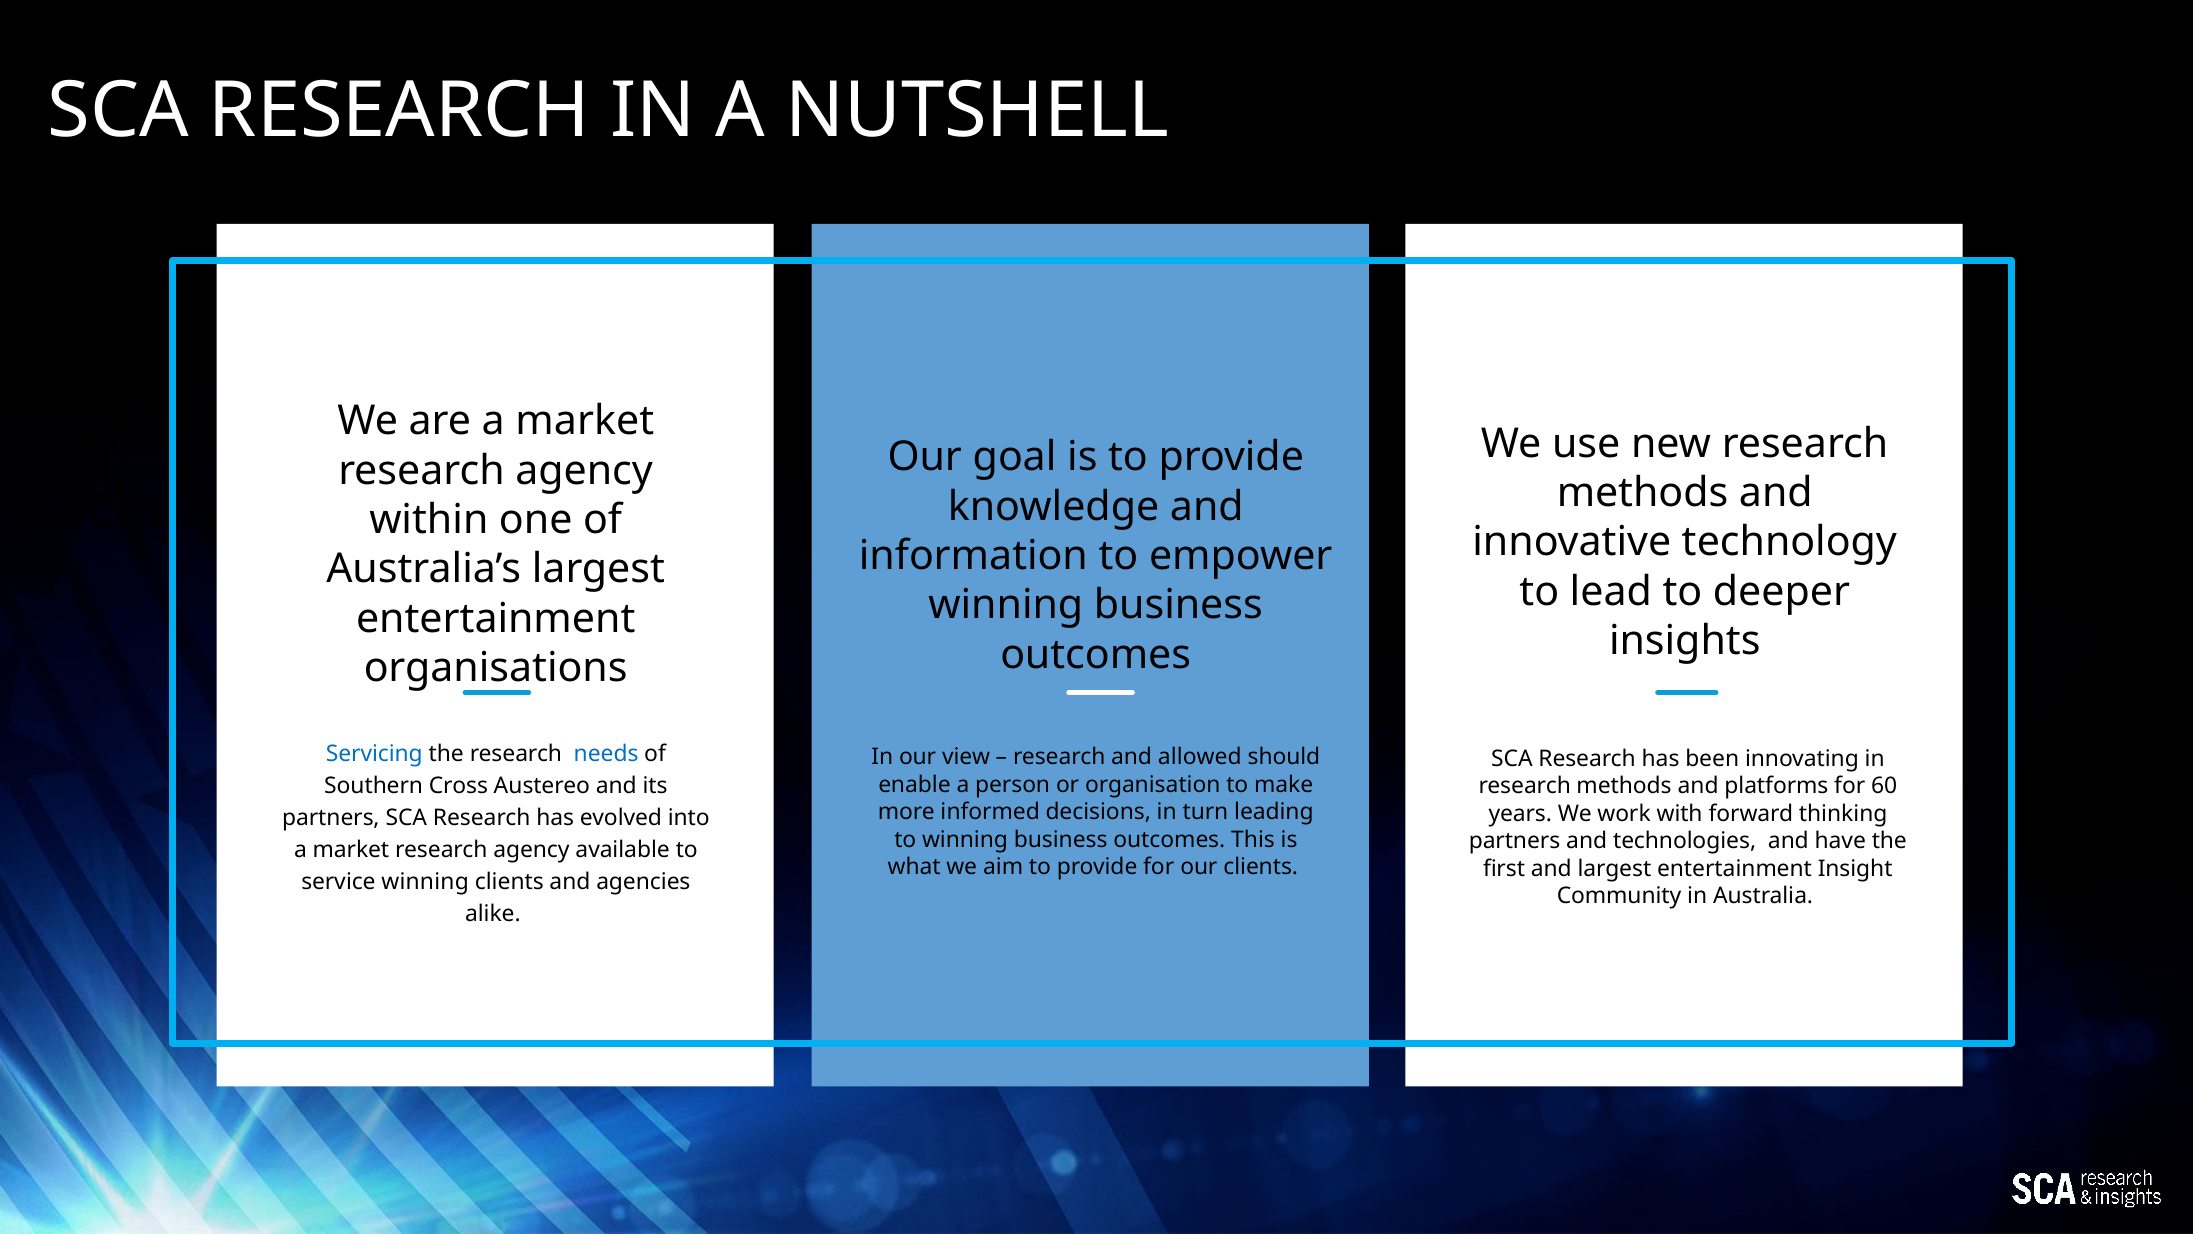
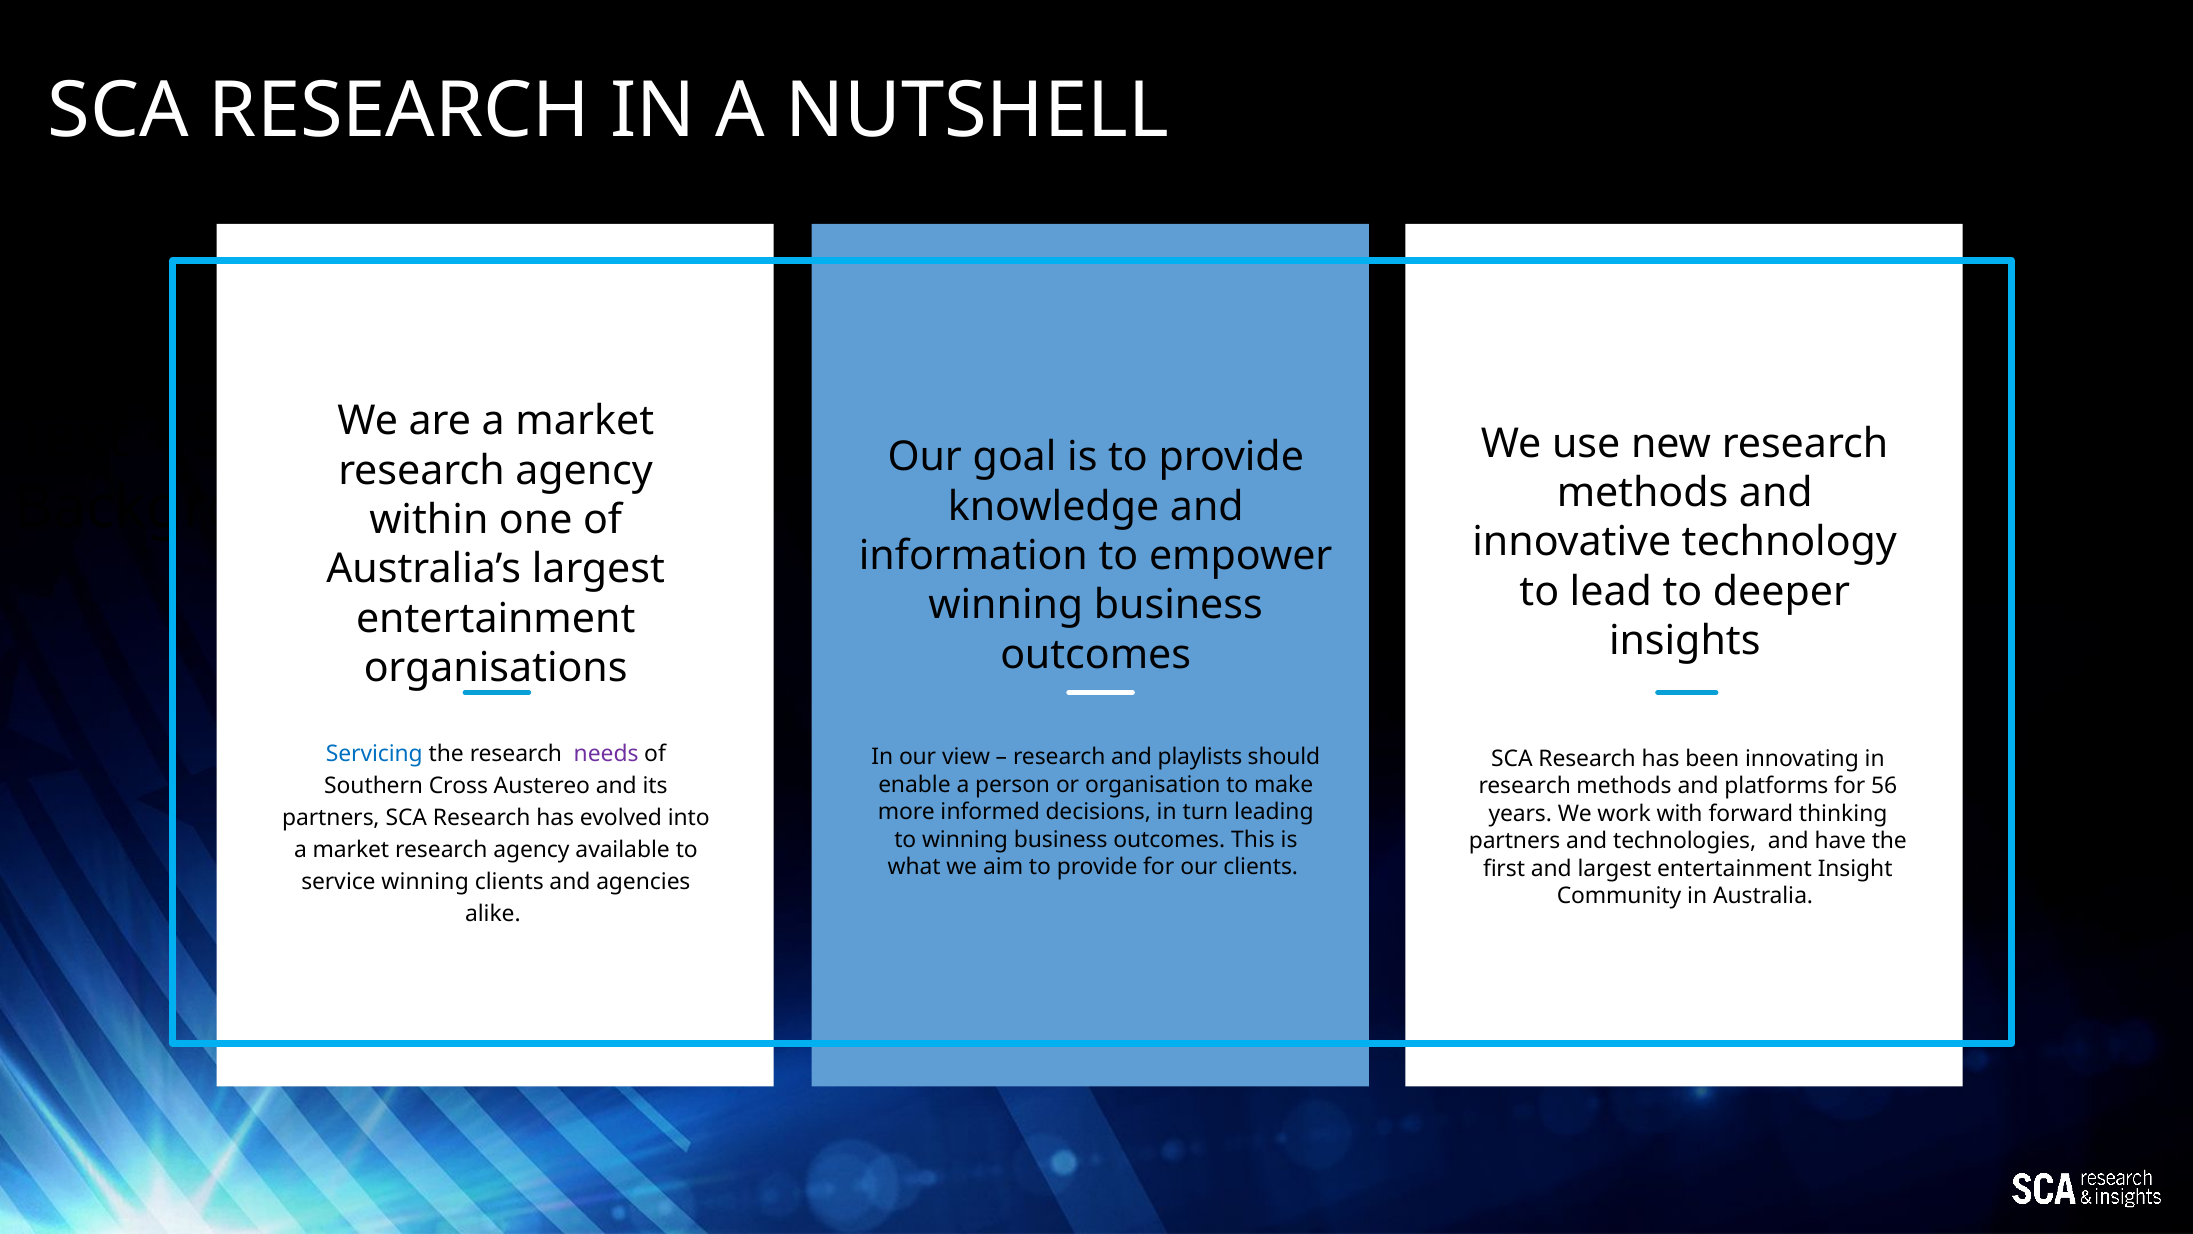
needs colour: blue -> purple
allowed: allowed -> playlists
60: 60 -> 56
